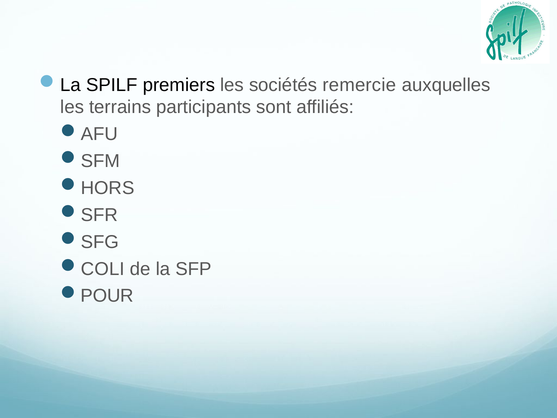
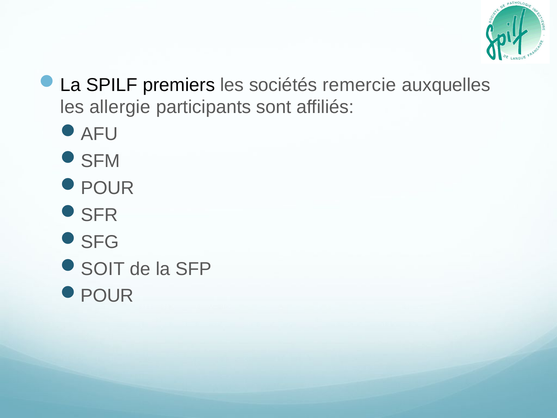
terrains: terrains -> allergie
HORS at (108, 188): HORS -> POUR
COLI: COLI -> SOIT
